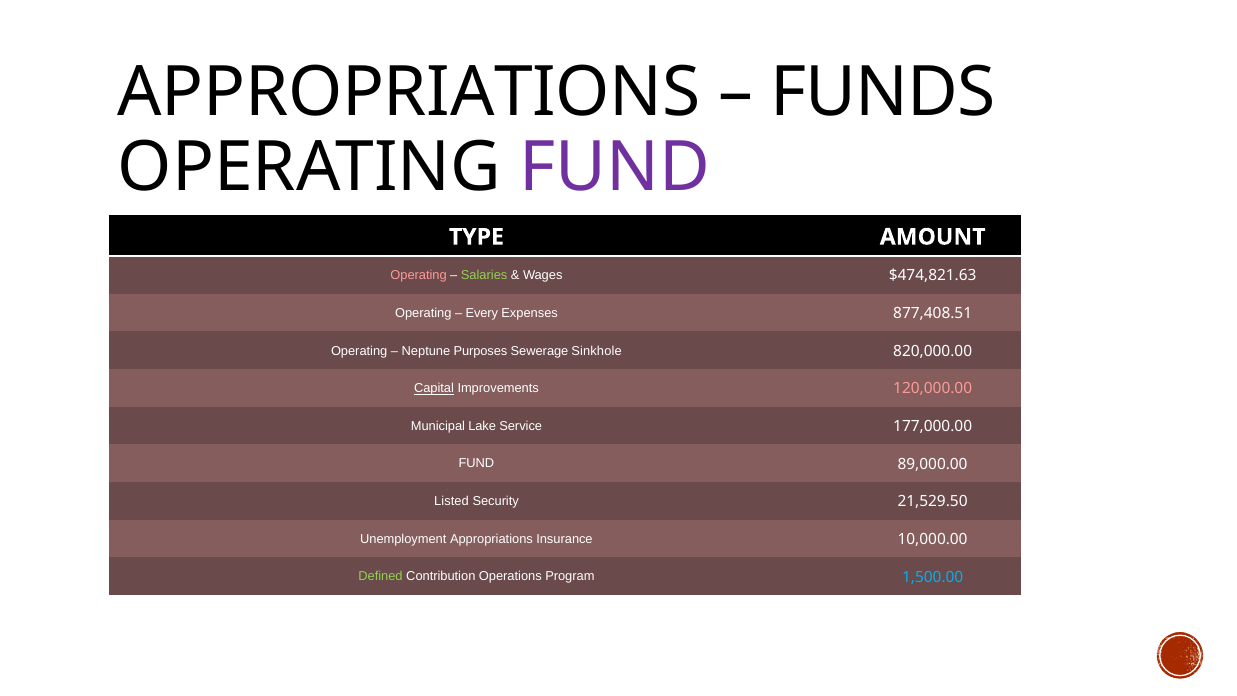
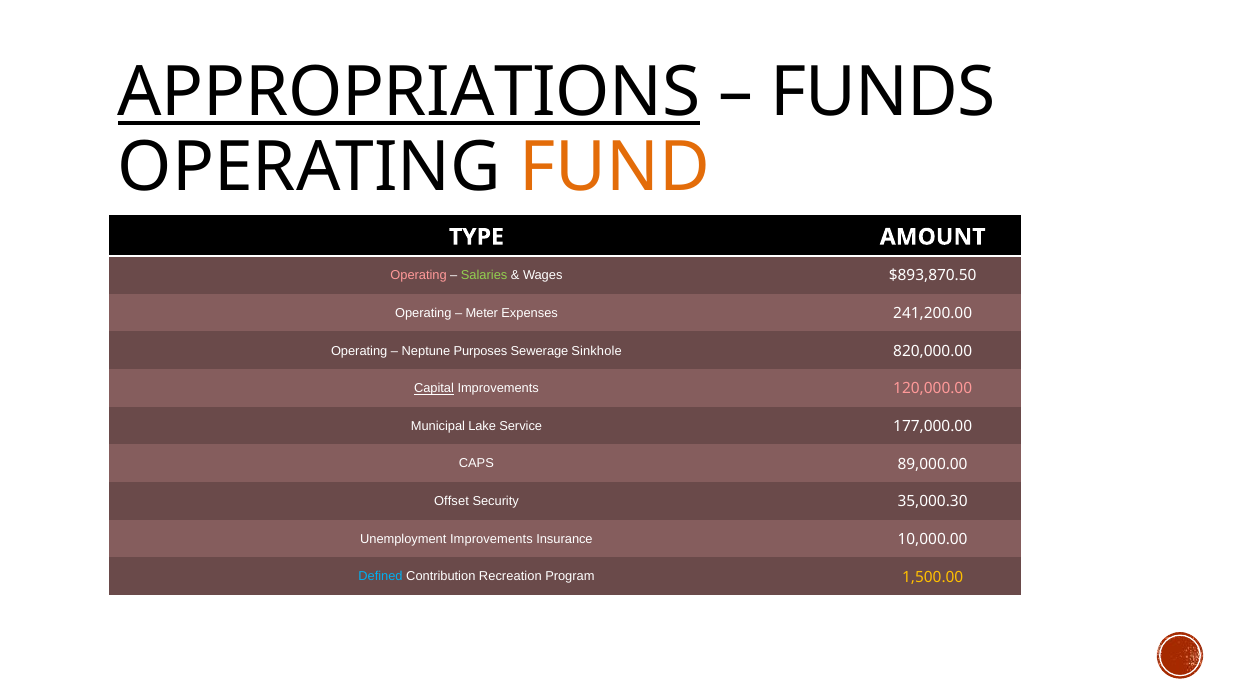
APPROPRIATIONS at (409, 93) underline: none -> present
FUND at (615, 168) colour: purple -> orange
$474,821.63: $474,821.63 -> $893,870.50
Every: Every -> Meter
877,408.51: 877,408.51 -> 241,200.00
FUND at (476, 464): FUND -> CAPS
Listed: Listed -> Offset
21,529.50: 21,529.50 -> 35,000.30
Unemployment Appropriations: Appropriations -> Improvements
Defined colour: light green -> light blue
Operations: Operations -> Recreation
1,500.00 colour: light blue -> yellow
